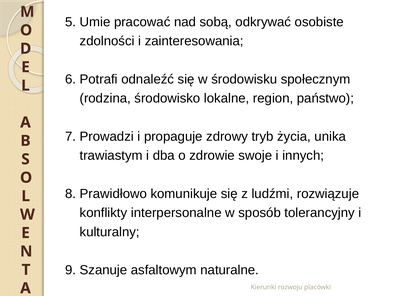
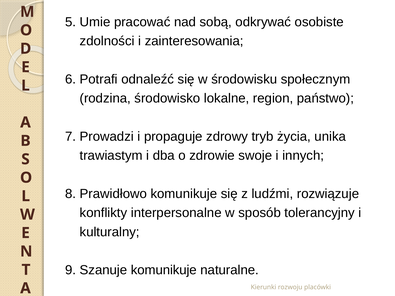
Szanuje asfaltowym: asfaltowym -> komunikuje
